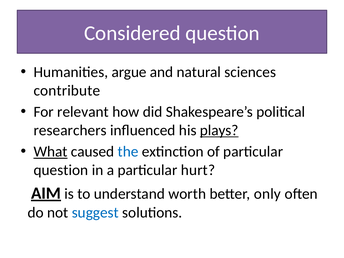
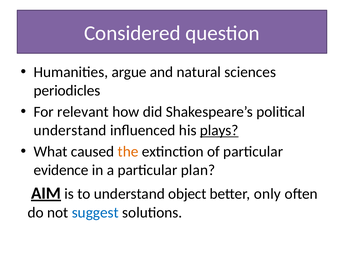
contribute: contribute -> periodicles
researchers at (70, 130): researchers -> understand
What underline: present -> none
the colour: blue -> orange
question at (61, 170): question -> evidence
hurt: hurt -> plan
worth: worth -> object
